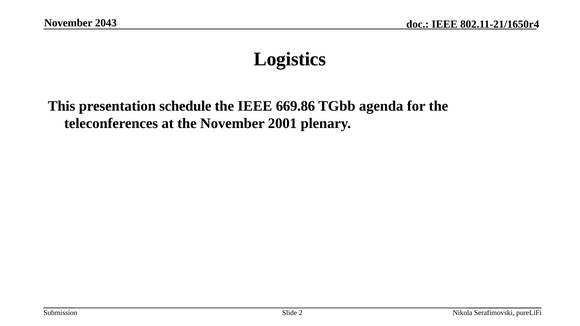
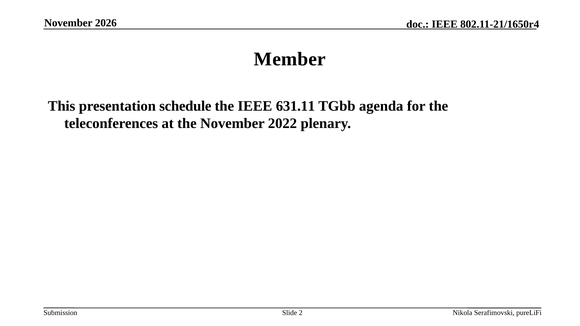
2043: 2043 -> 2026
Logistics: Logistics -> Member
669.86: 669.86 -> 631.11
2001: 2001 -> 2022
